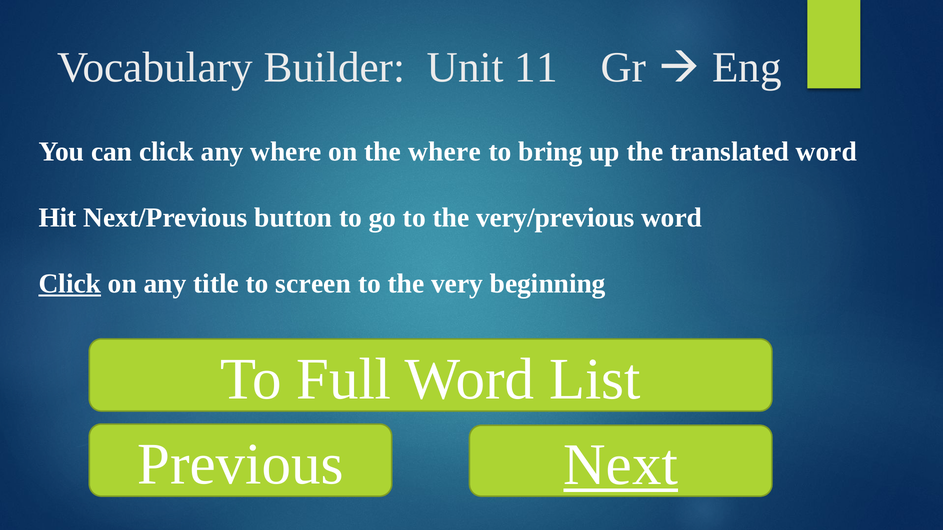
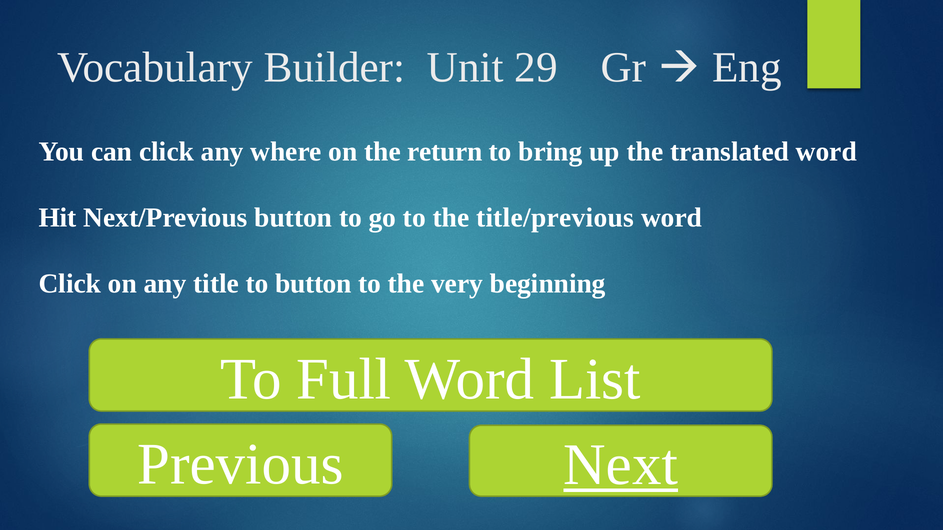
11: 11 -> 29
the where: where -> return
very/previous: very/previous -> title/previous
Click at (70, 284) underline: present -> none
to screen: screen -> button
